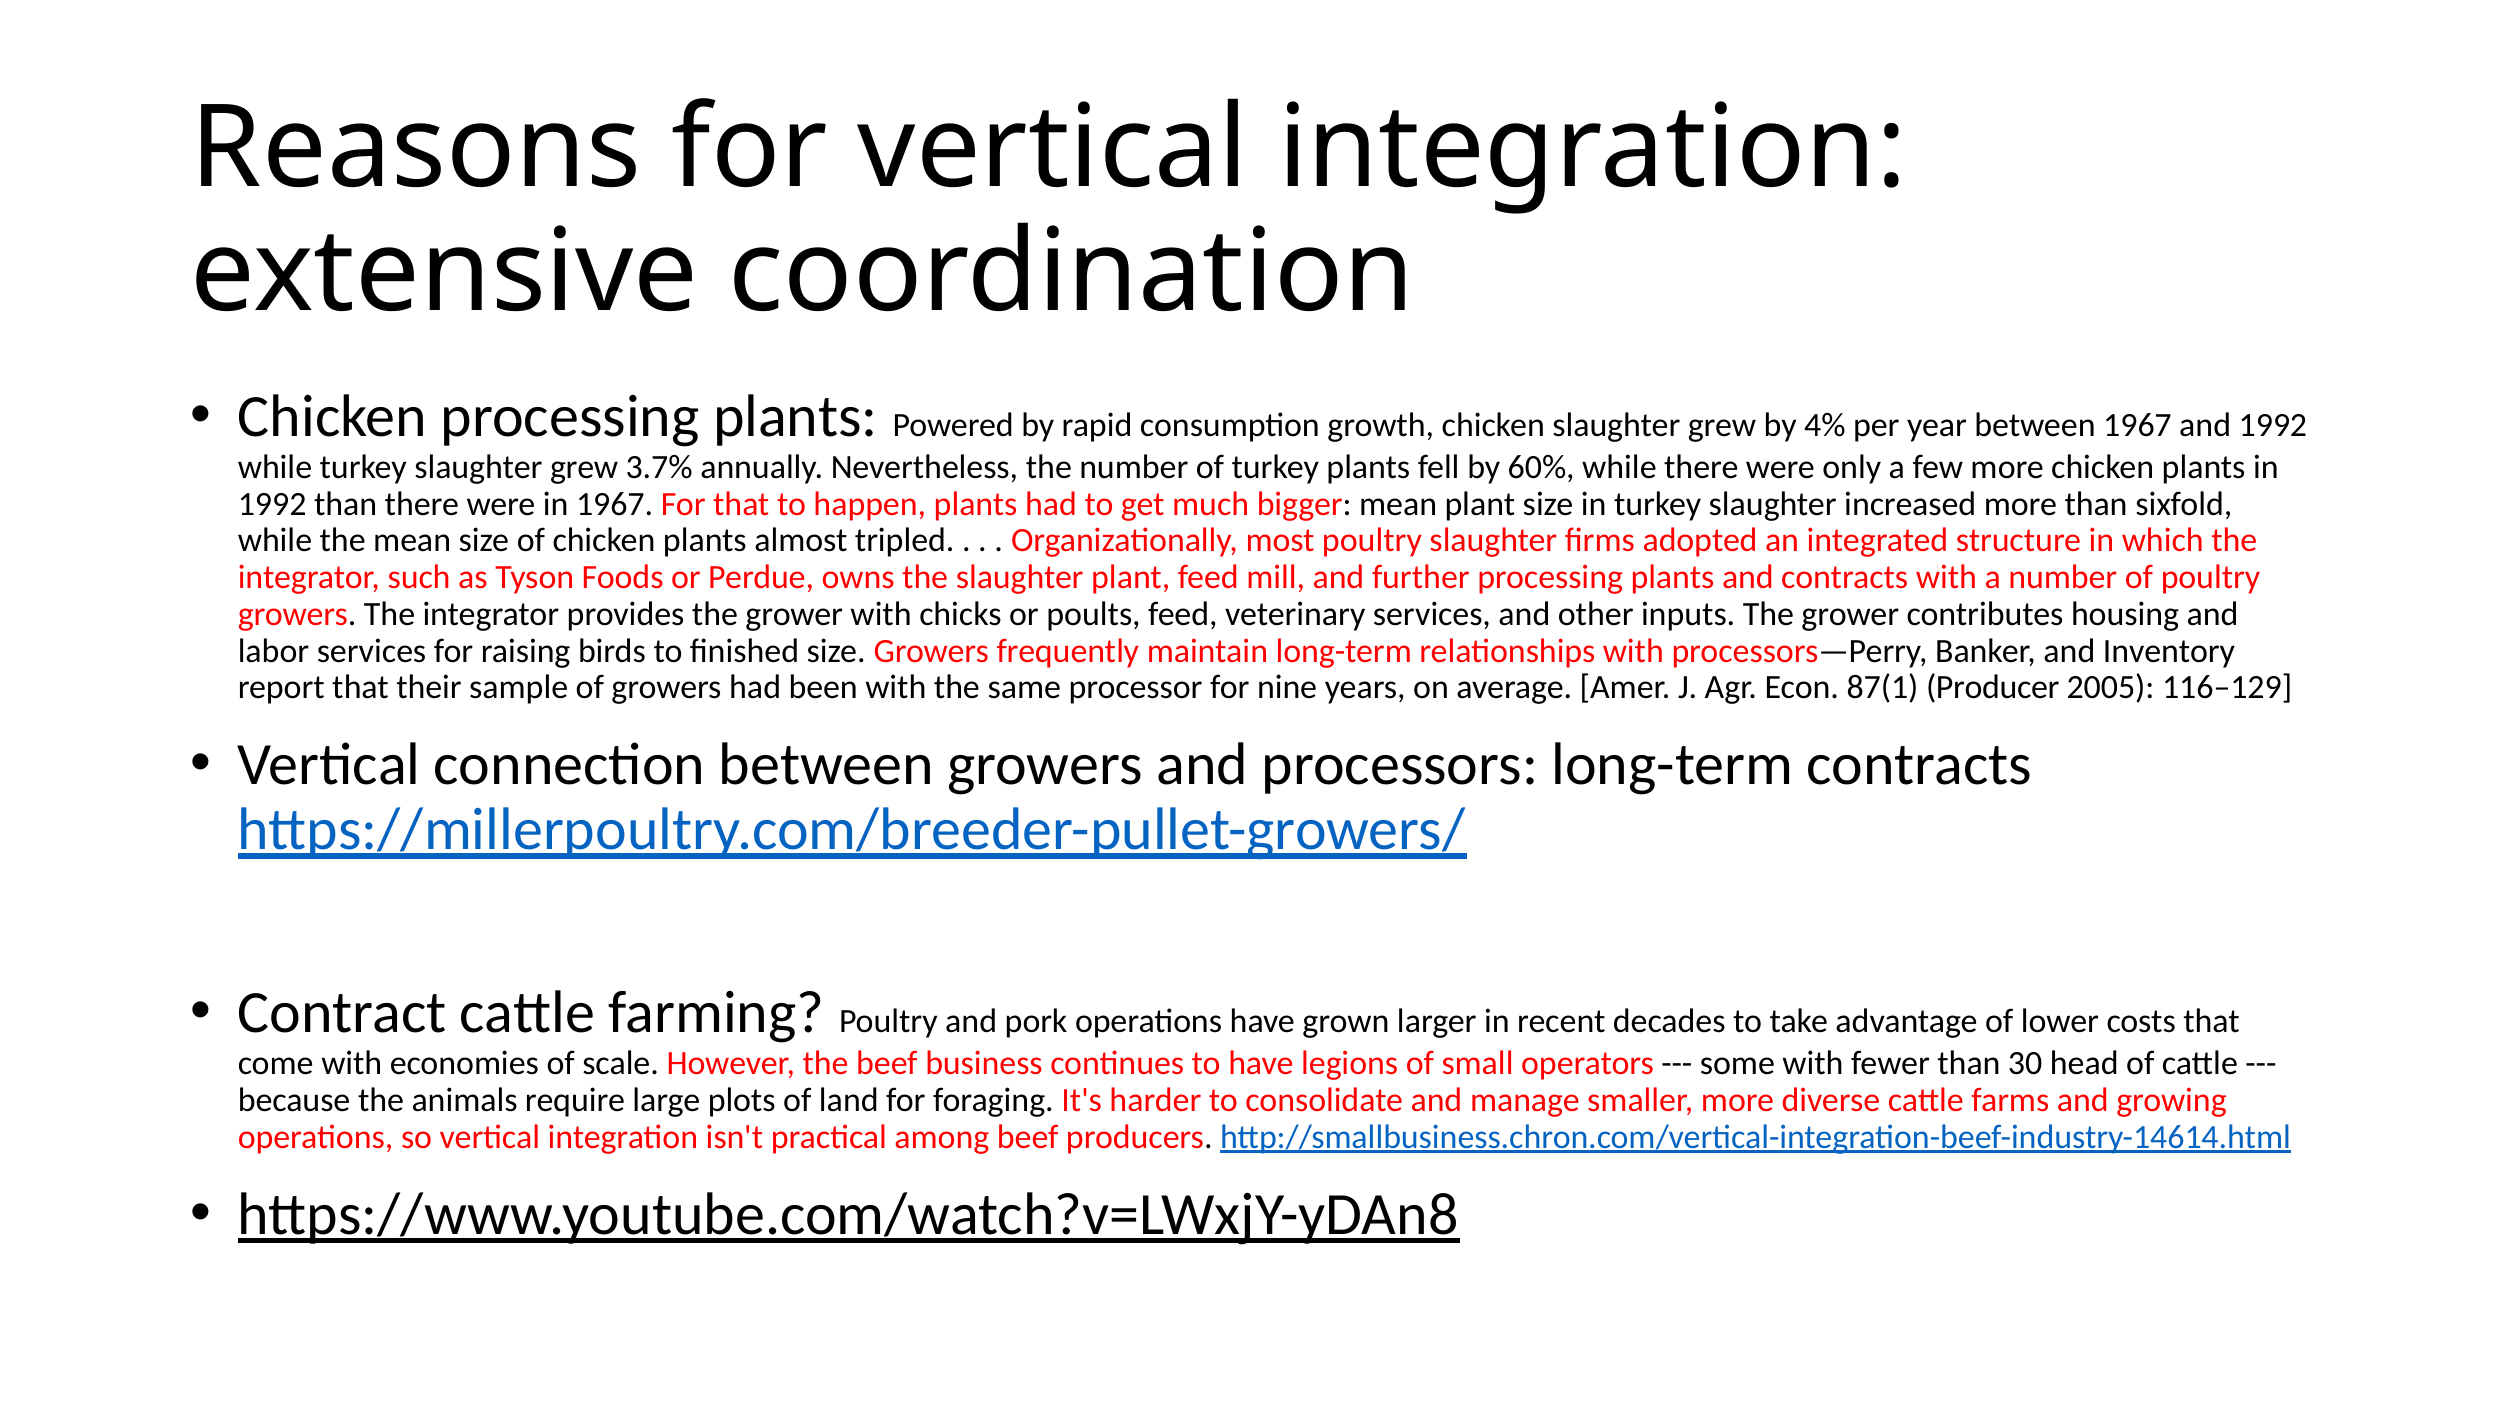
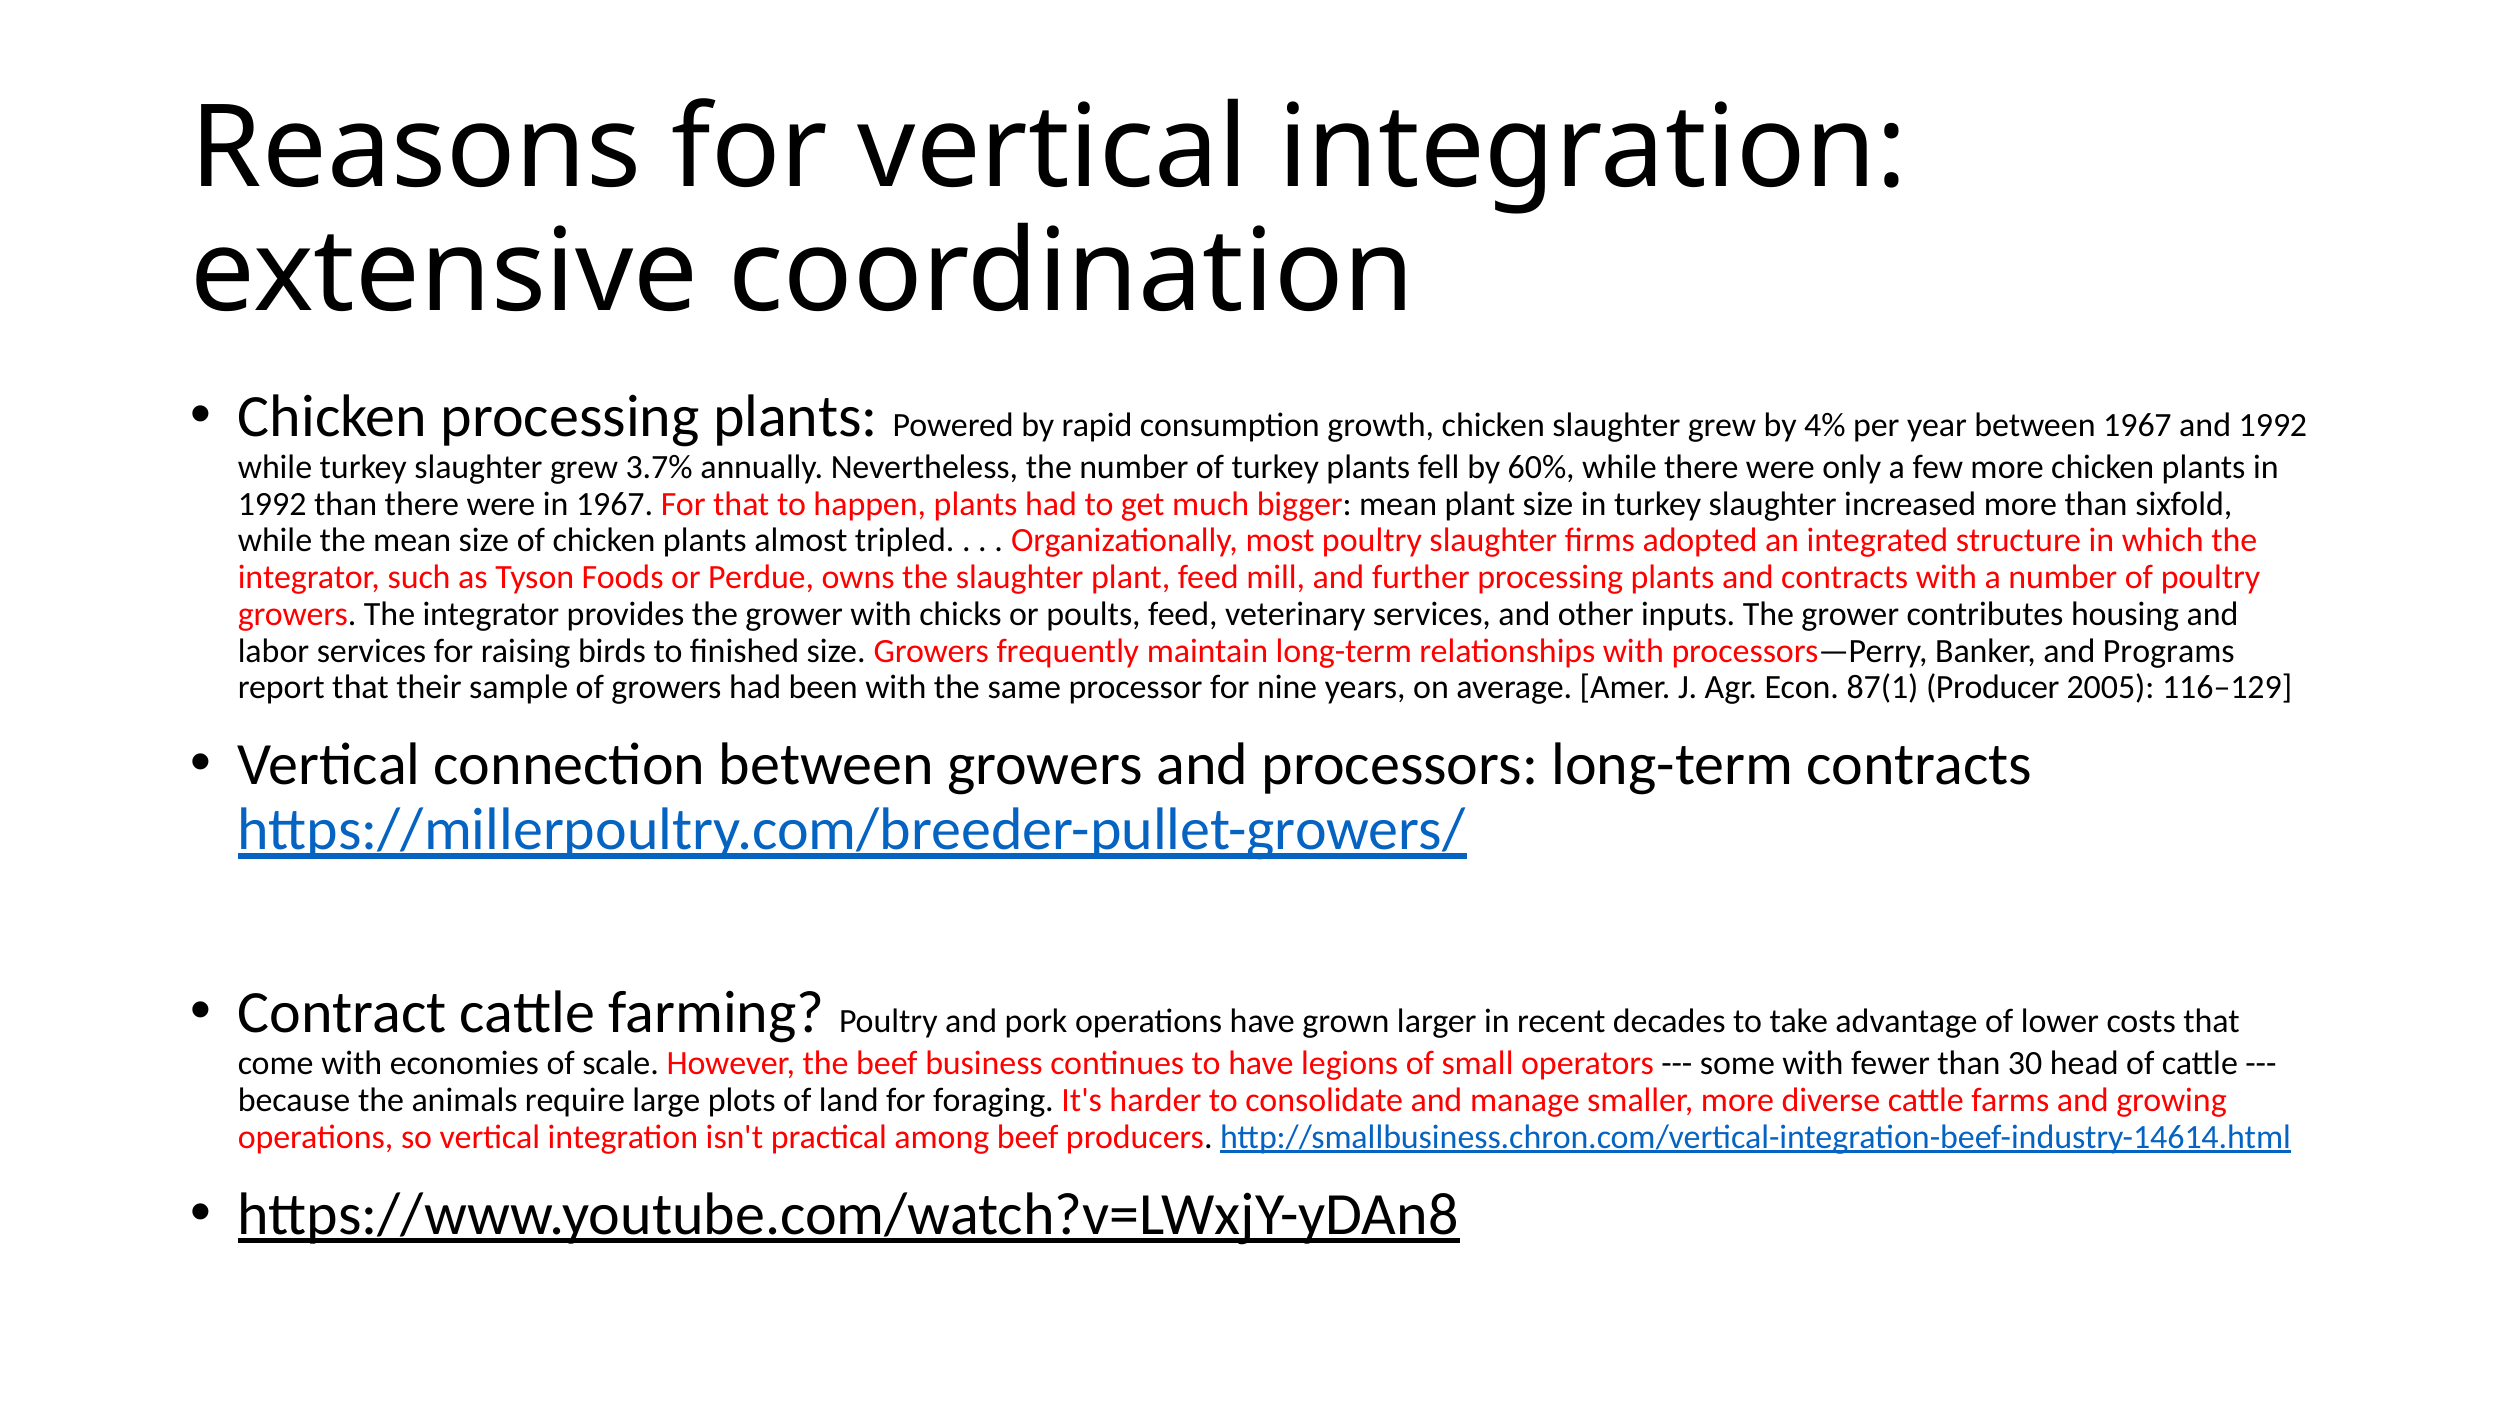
Inventory: Inventory -> Programs
